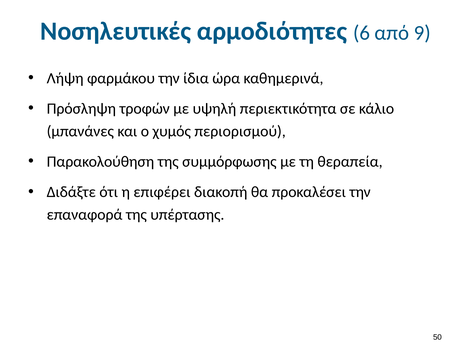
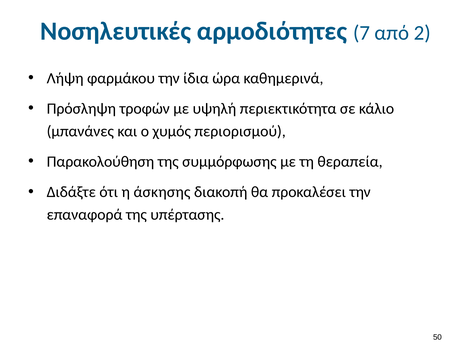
6: 6 -> 7
9: 9 -> 2
επιφέρει: επιφέρει -> άσκησης
